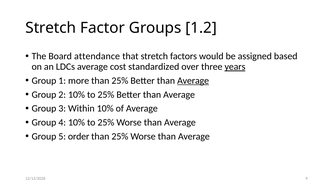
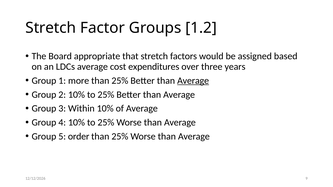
attendance: attendance -> appropriate
standardized: standardized -> expenditures
years underline: present -> none
